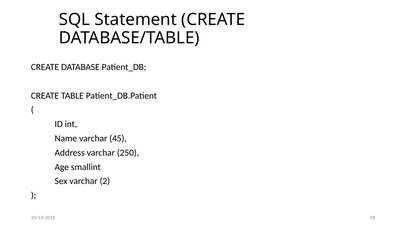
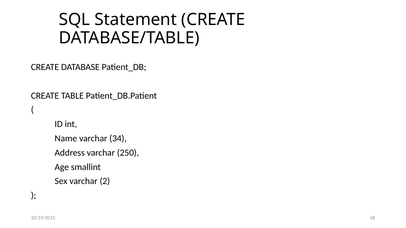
45: 45 -> 34
